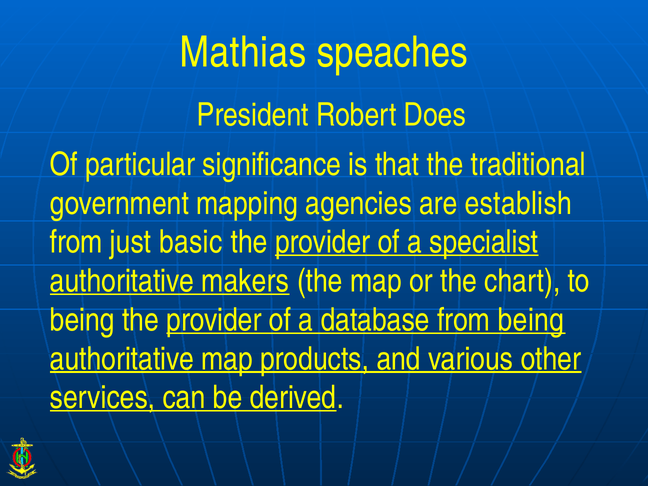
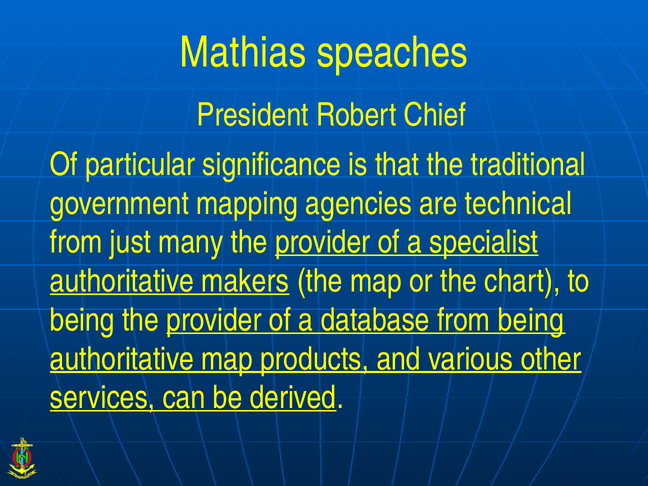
Does: Does -> Chief
establish: establish -> technical
basic: basic -> many
